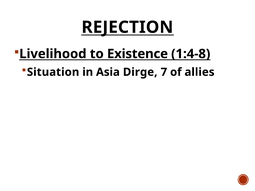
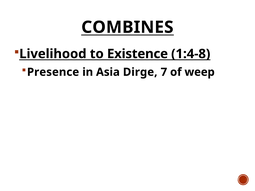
REJECTION: REJECTION -> COMBINES
Situation: Situation -> Presence
allies: allies -> weep
